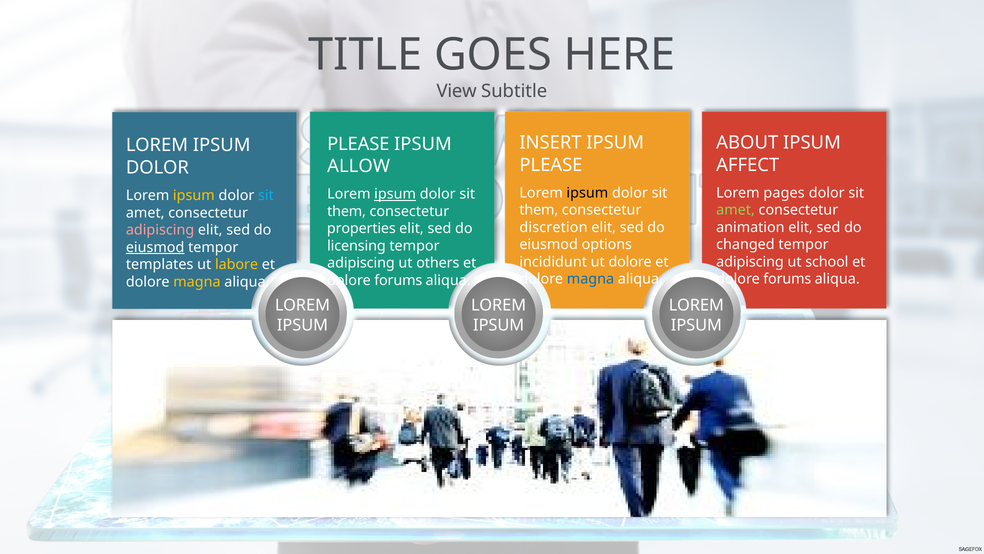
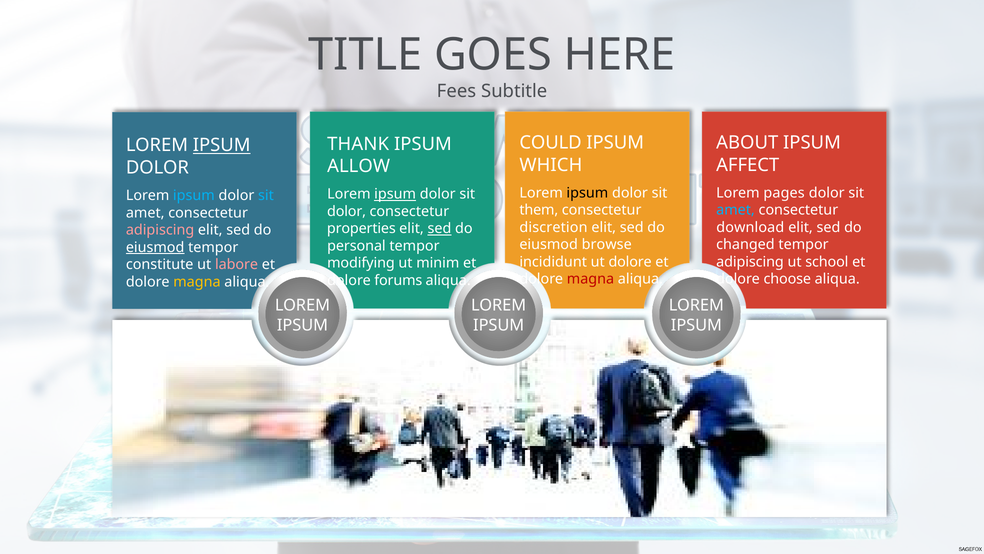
View: View -> Fees
INSERT: INSERT -> COULD
PLEASE at (358, 144): PLEASE -> THANK
IPSUM at (222, 145) underline: none -> present
PLEASE at (551, 165): PLEASE -> WHICH
ipsum at (194, 195) colour: yellow -> light blue
amet at (736, 210) colour: light green -> light blue
them at (347, 211): them -> dolor
animation: animation -> download
sed at (439, 228) underline: none -> present
options: options -> browse
licensing: licensing -> personal
adipiscing at (361, 263): adipiscing -> modifying
others: others -> minim
templates: templates -> constitute
labore colour: yellow -> pink
magna at (590, 279) colour: blue -> red
forums at (787, 279): forums -> choose
